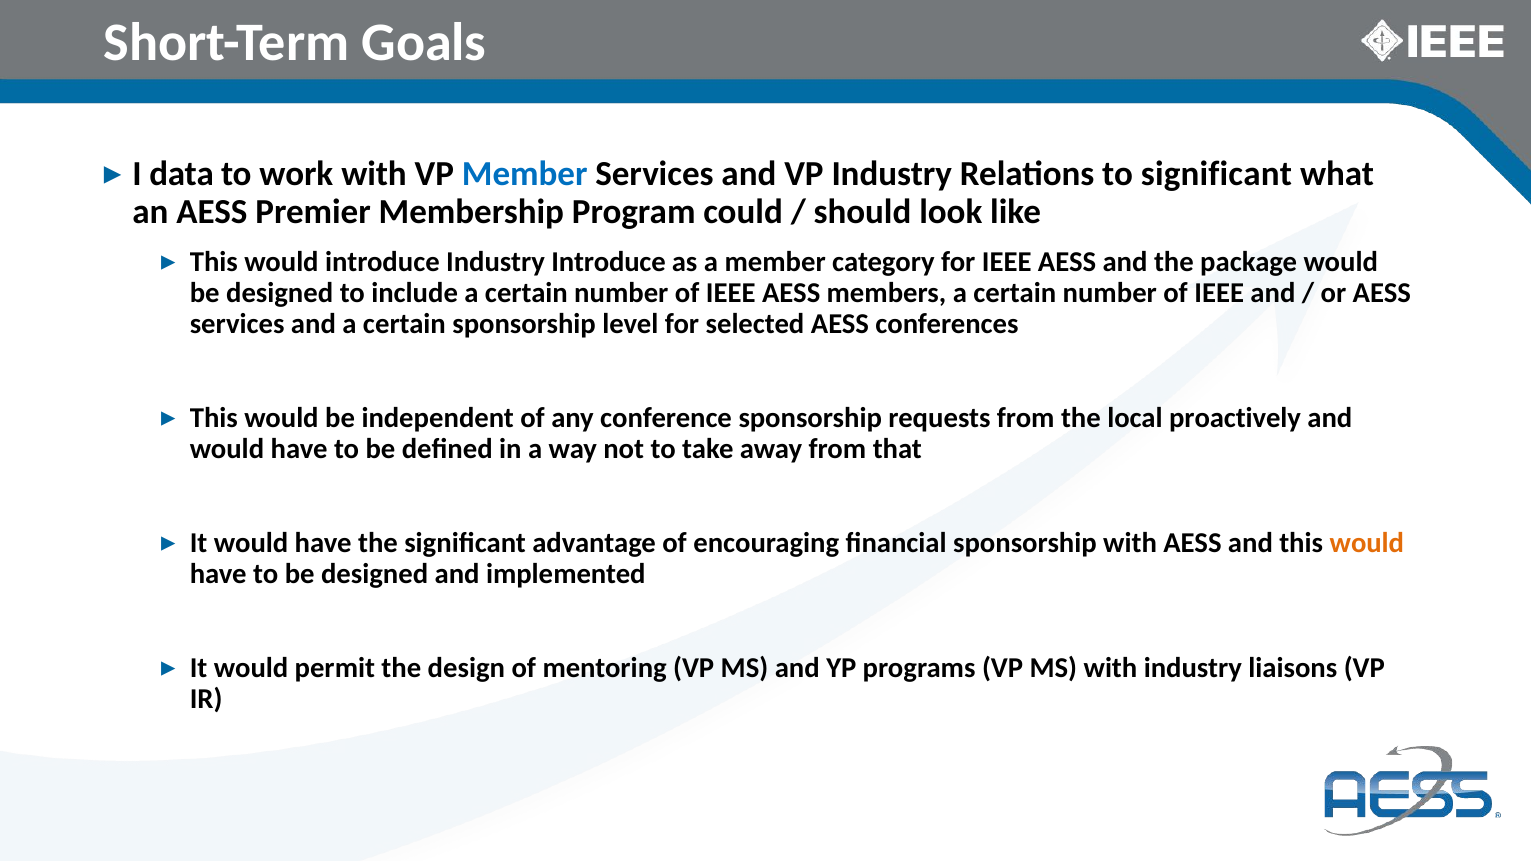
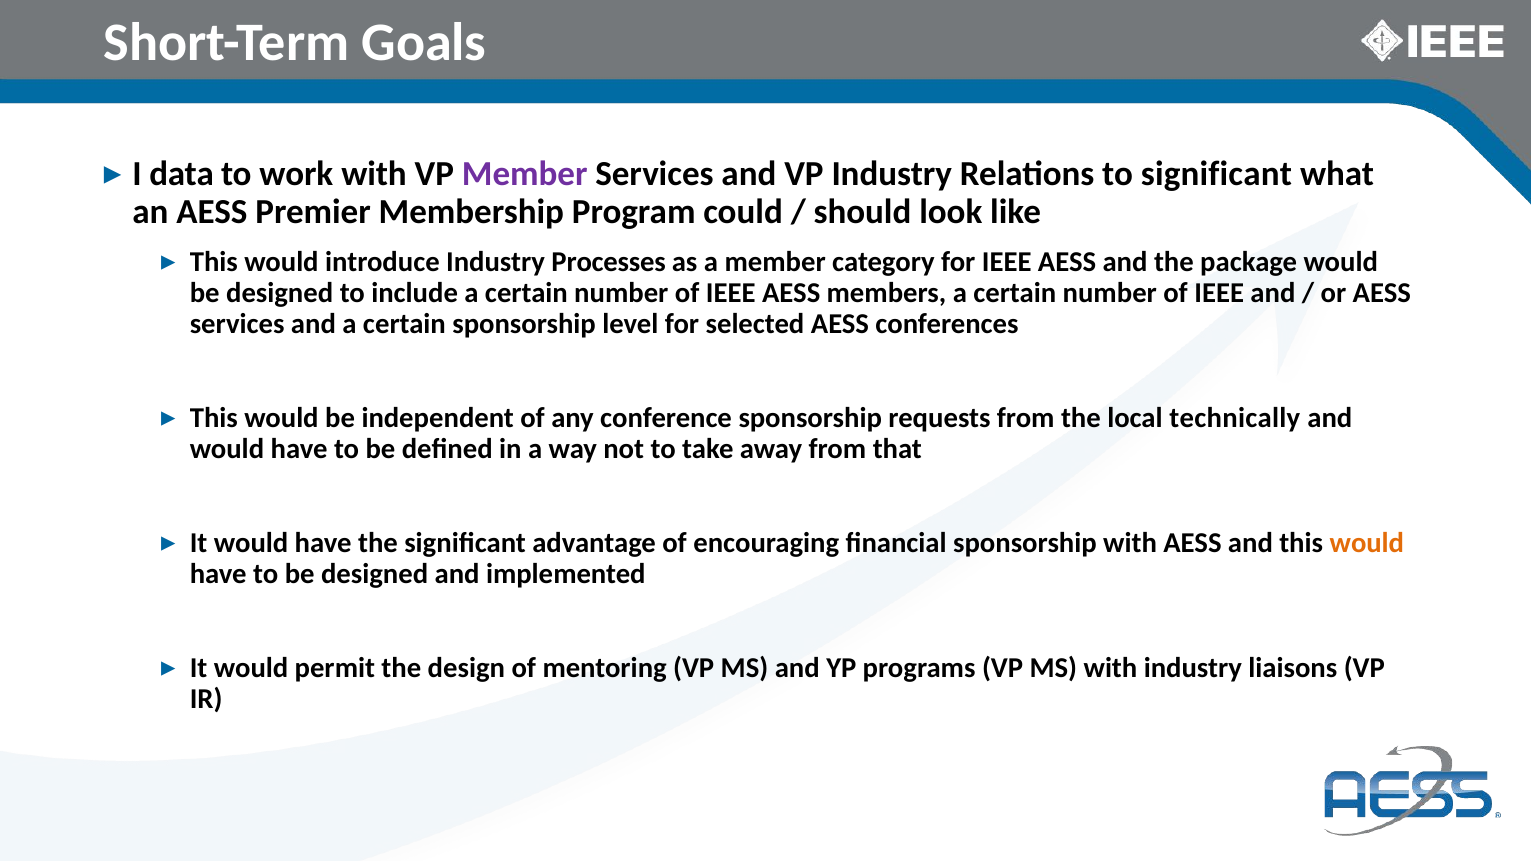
Member at (525, 174) colour: blue -> purple
Industry Introduce: Introduce -> Processes
proactively: proactively -> technically
